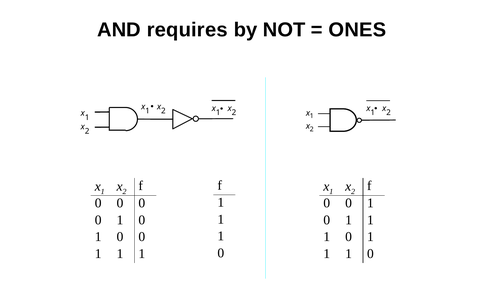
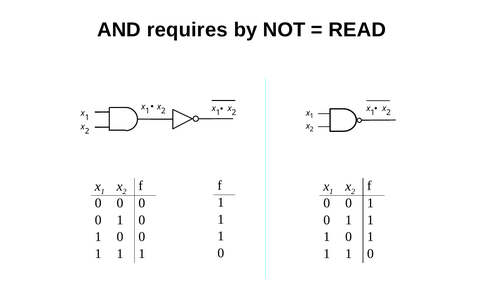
ONES: ONES -> READ
